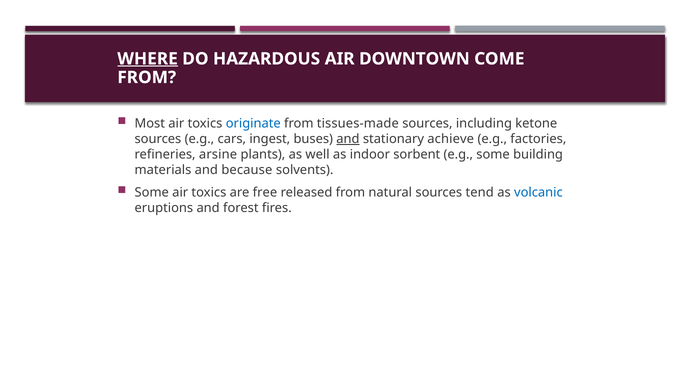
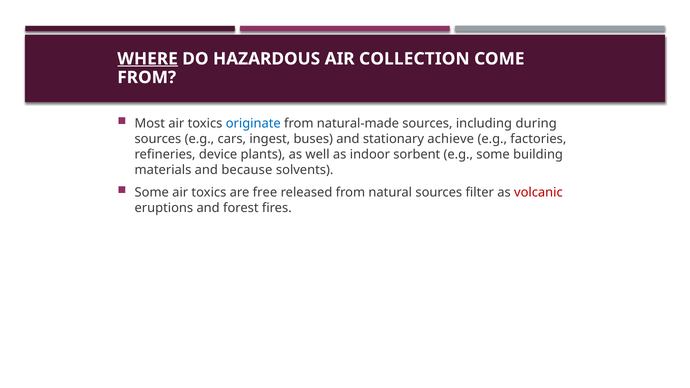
DOWNTOWN: DOWNTOWN -> COLLECTION
tissues-made: tissues-made -> natural-made
ketone: ketone -> during
and at (348, 139) underline: present -> none
arsine: arsine -> device
tend: tend -> filter
volcanic colour: blue -> red
